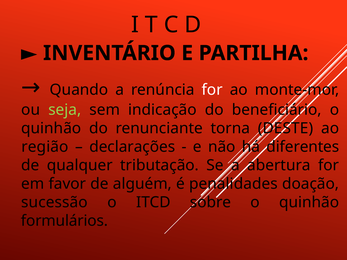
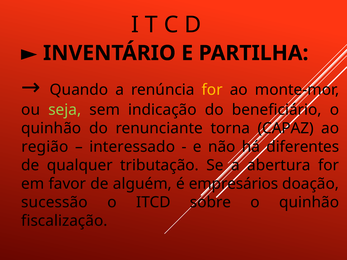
for at (212, 90) colour: white -> yellow
DESTE: DESTE -> CAPAZ
declarações: declarações -> interessado
penalidades: penalidades -> empresários
formulários: formulários -> fiscalização
